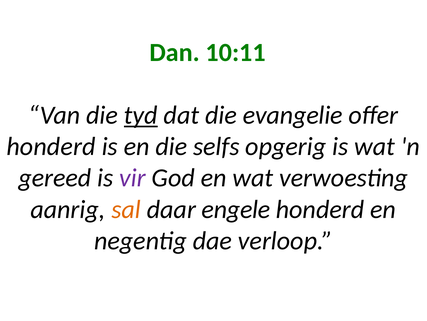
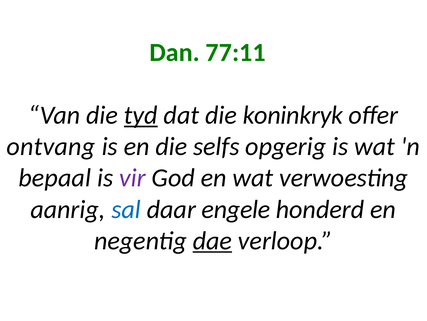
10:11: 10:11 -> 77:11
evangelie: evangelie -> koninkryk
honderd at (51, 146): honderd -> ontvang
gereed: gereed -> bepaal
sal colour: orange -> blue
dae underline: none -> present
